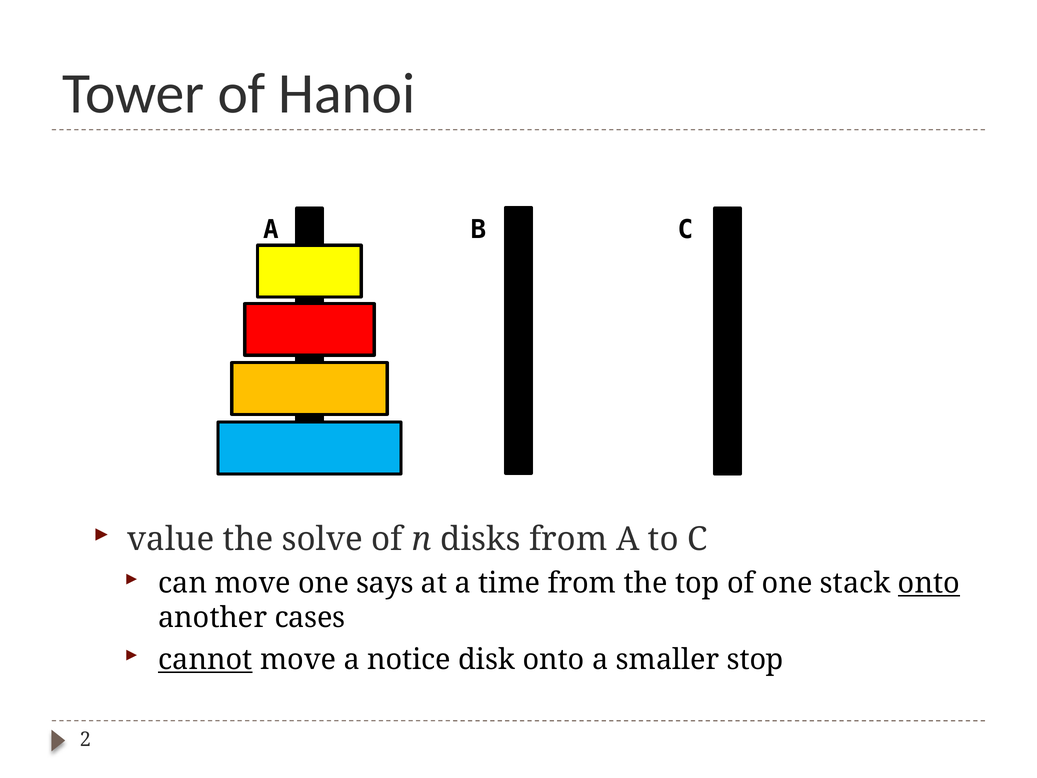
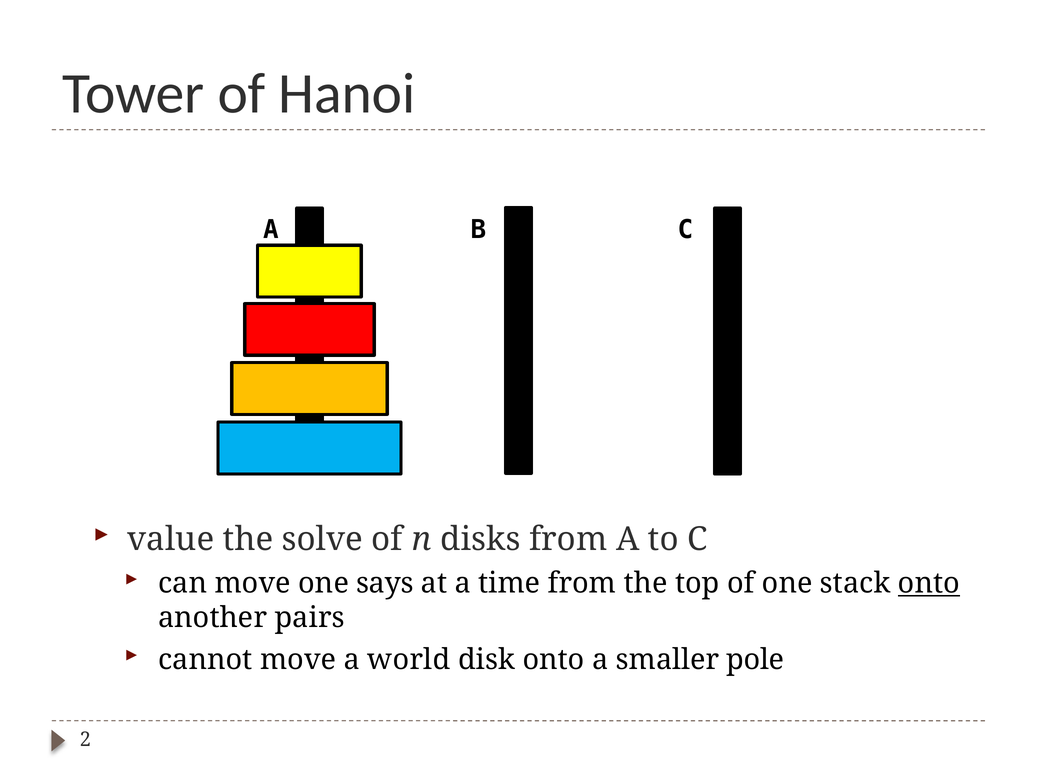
cases: cases -> pairs
cannot underline: present -> none
notice: notice -> world
stop: stop -> pole
